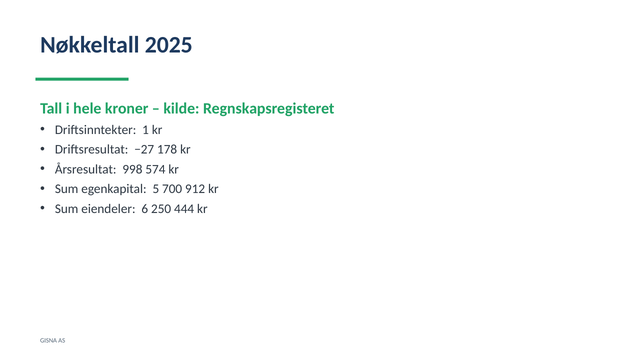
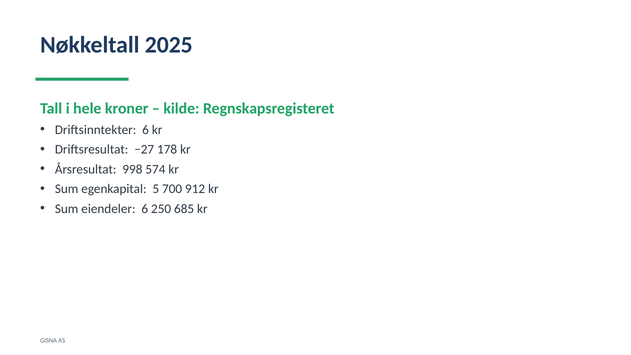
Driftsinntekter 1: 1 -> 6
444: 444 -> 685
